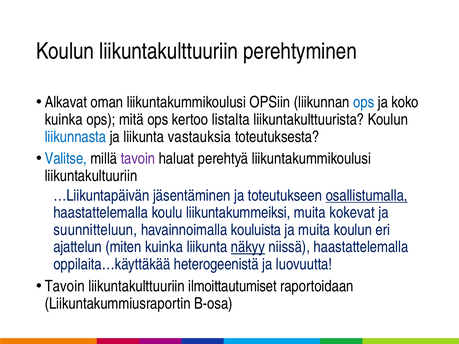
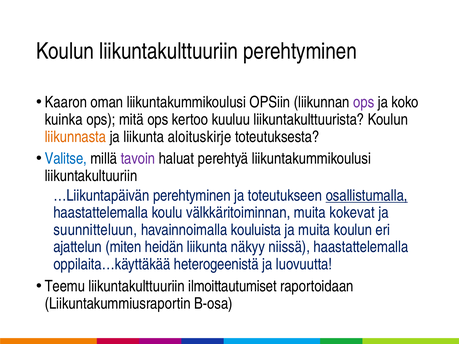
Alkavat: Alkavat -> Kaaron
ops at (364, 102) colour: blue -> purple
listalta: listalta -> kuuluu
liikunnasta colour: blue -> orange
vastauksia: vastauksia -> aloituskirje
…Liikuntapäivän jäsentäminen: jäsentäminen -> perehtyminen
liikuntakummeiksi: liikuntakummeiksi -> välkkäritoiminnan
miten kuinka: kuinka -> heidän
näkyy underline: present -> none
Tavoin at (65, 286): Tavoin -> Teemu
